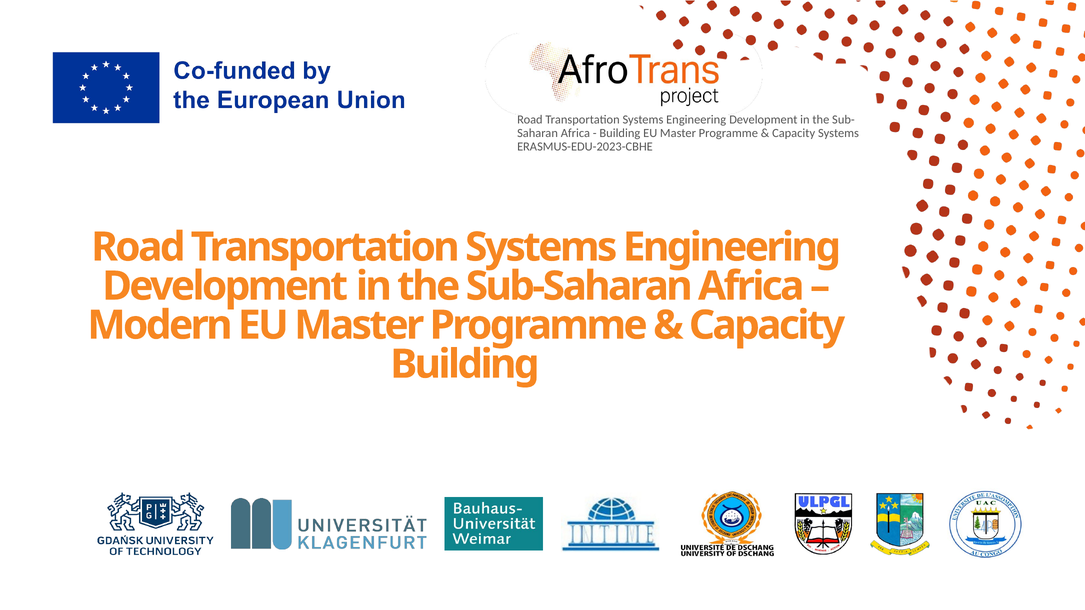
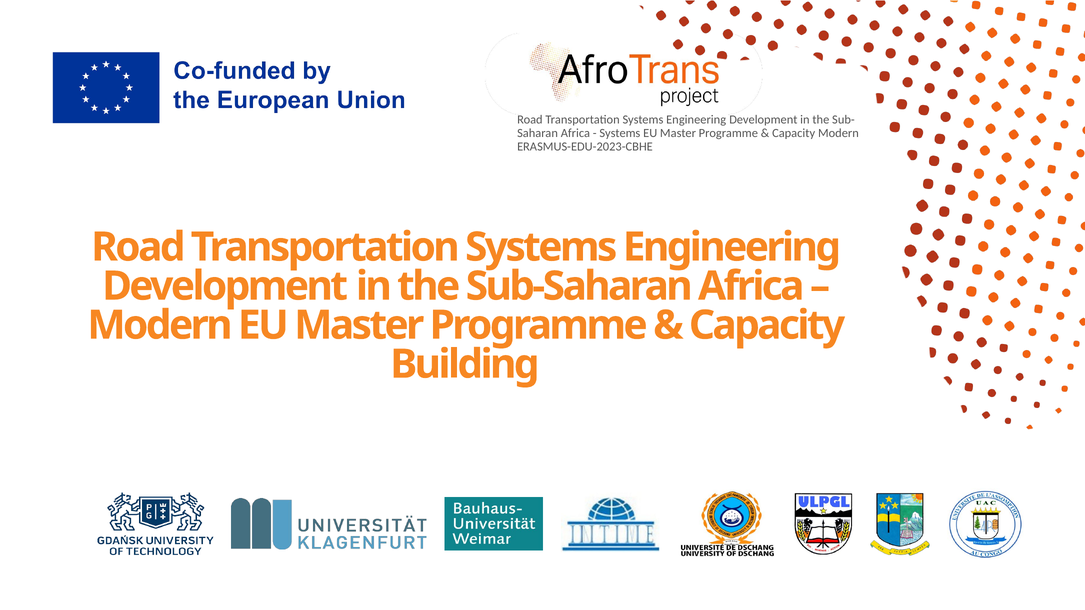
Building at (620, 133): Building -> Systems
Capacity Systems: Systems -> Modern
